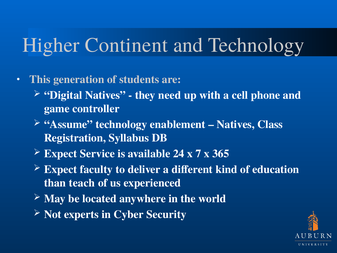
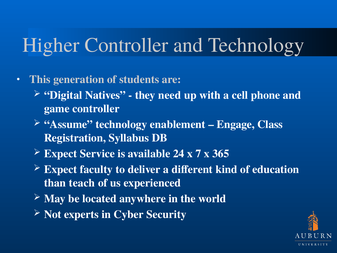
Higher Continent: Continent -> Controller
Natives at (236, 124): Natives -> Engage
